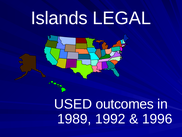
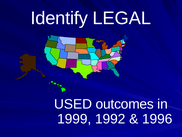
Islands: Islands -> Identify
1989: 1989 -> 1999
